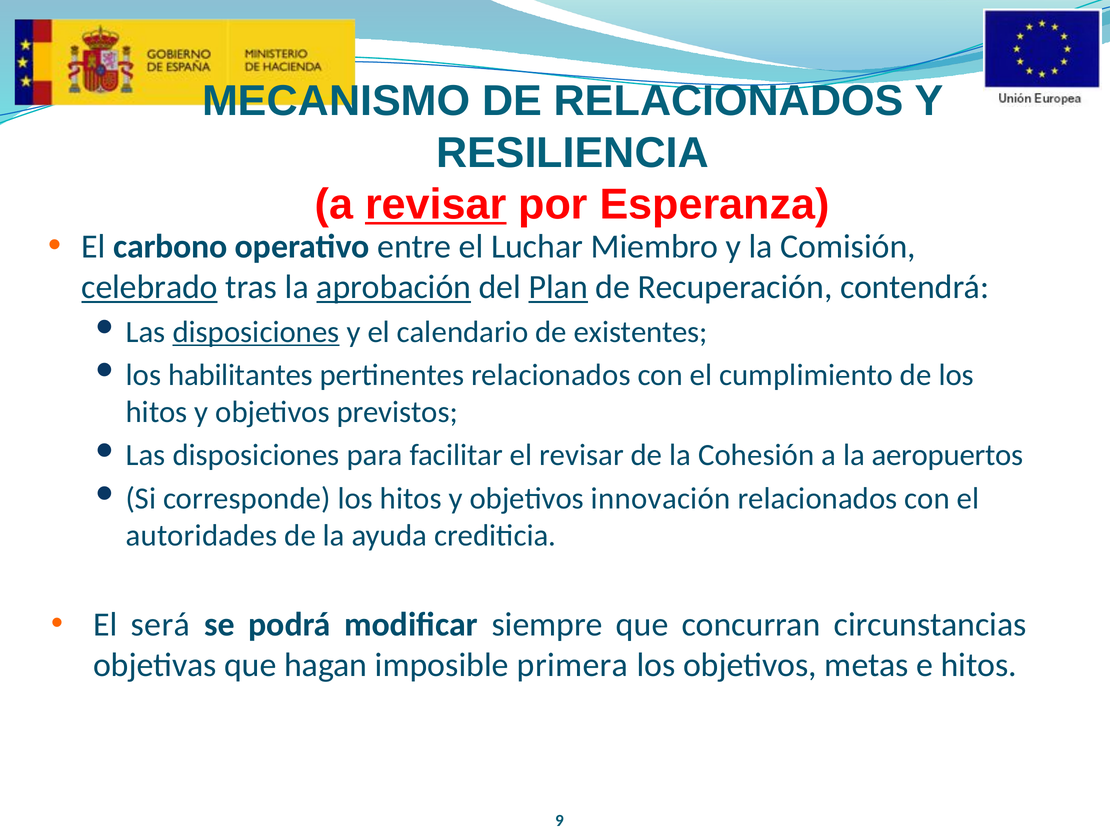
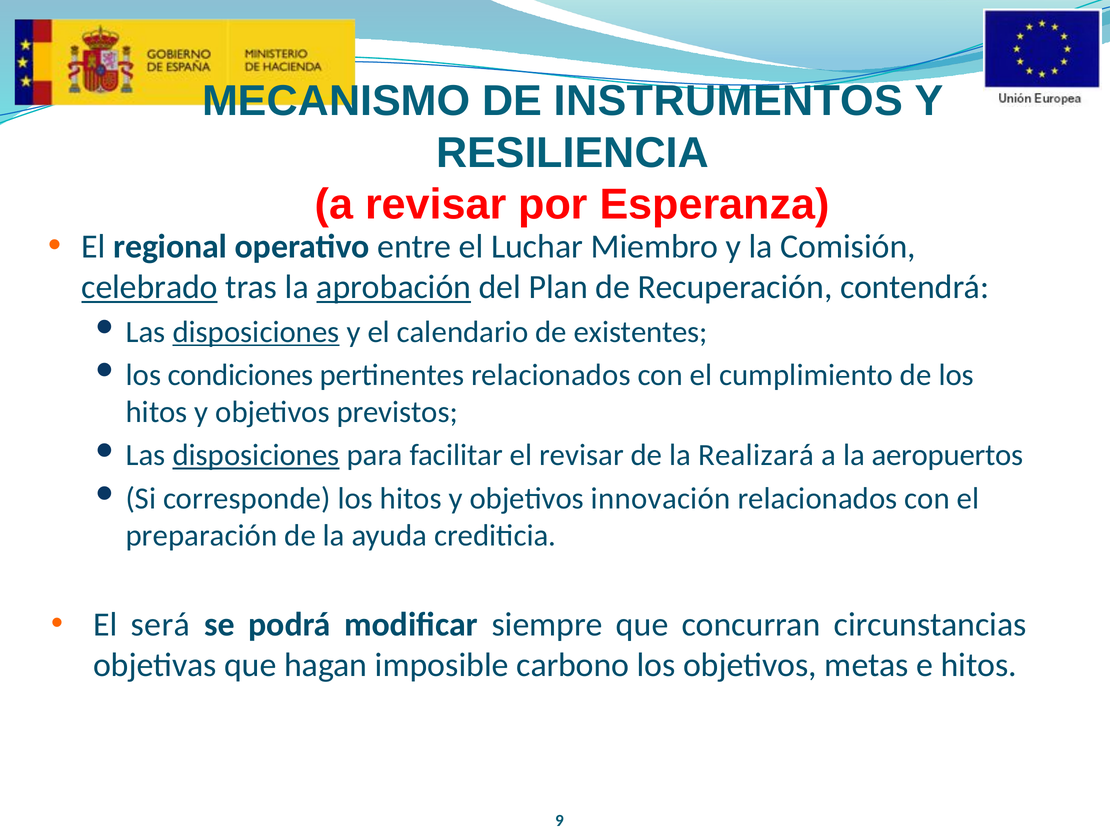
DE RELACIONADOS: RELACIONADOS -> INSTRUMENTOS
revisar at (436, 205) underline: present -> none
carbono: carbono -> regional
Plan underline: present -> none
habilitantes: habilitantes -> condiciones
disposiciones at (256, 456) underline: none -> present
Cohesión: Cohesión -> Realizará
autoridades: autoridades -> preparación
primera: primera -> carbono
